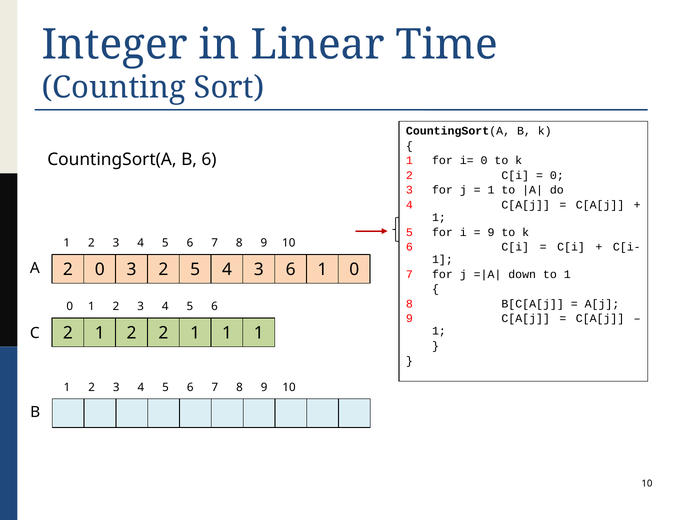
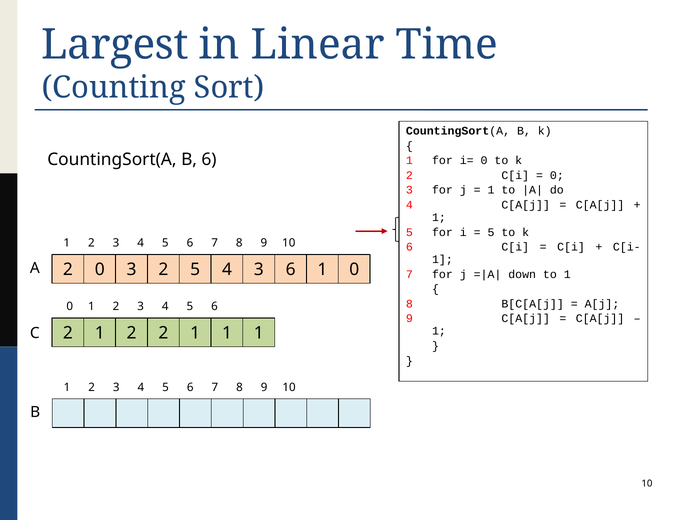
Integer: Integer -> Largest
9 at (491, 232): 9 -> 5
